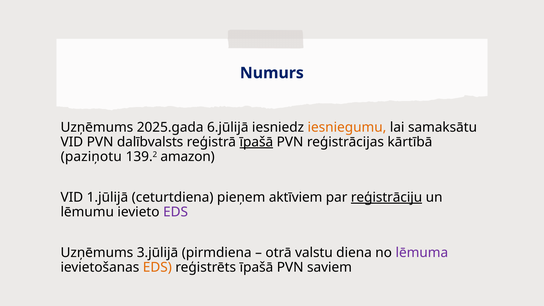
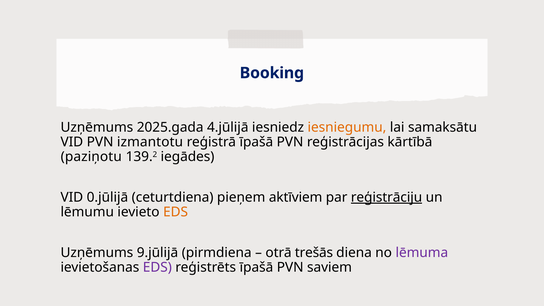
Numurs: Numurs -> Booking
6.jūlijā: 6.jūlijā -> 4.jūlijā
dalībvalsts: dalībvalsts -> izmantotu
īpašā at (256, 142) underline: present -> none
amazon: amazon -> iegādes
1.jūlijā: 1.jūlijā -> 0.jūlijā
EDS at (176, 212) colour: purple -> orange
3.jūlijā: 3.jūlijā -> 9.jūlijā
valstu: valstu -> trešās
EDS at (157, 267) colour: orange -> purple
